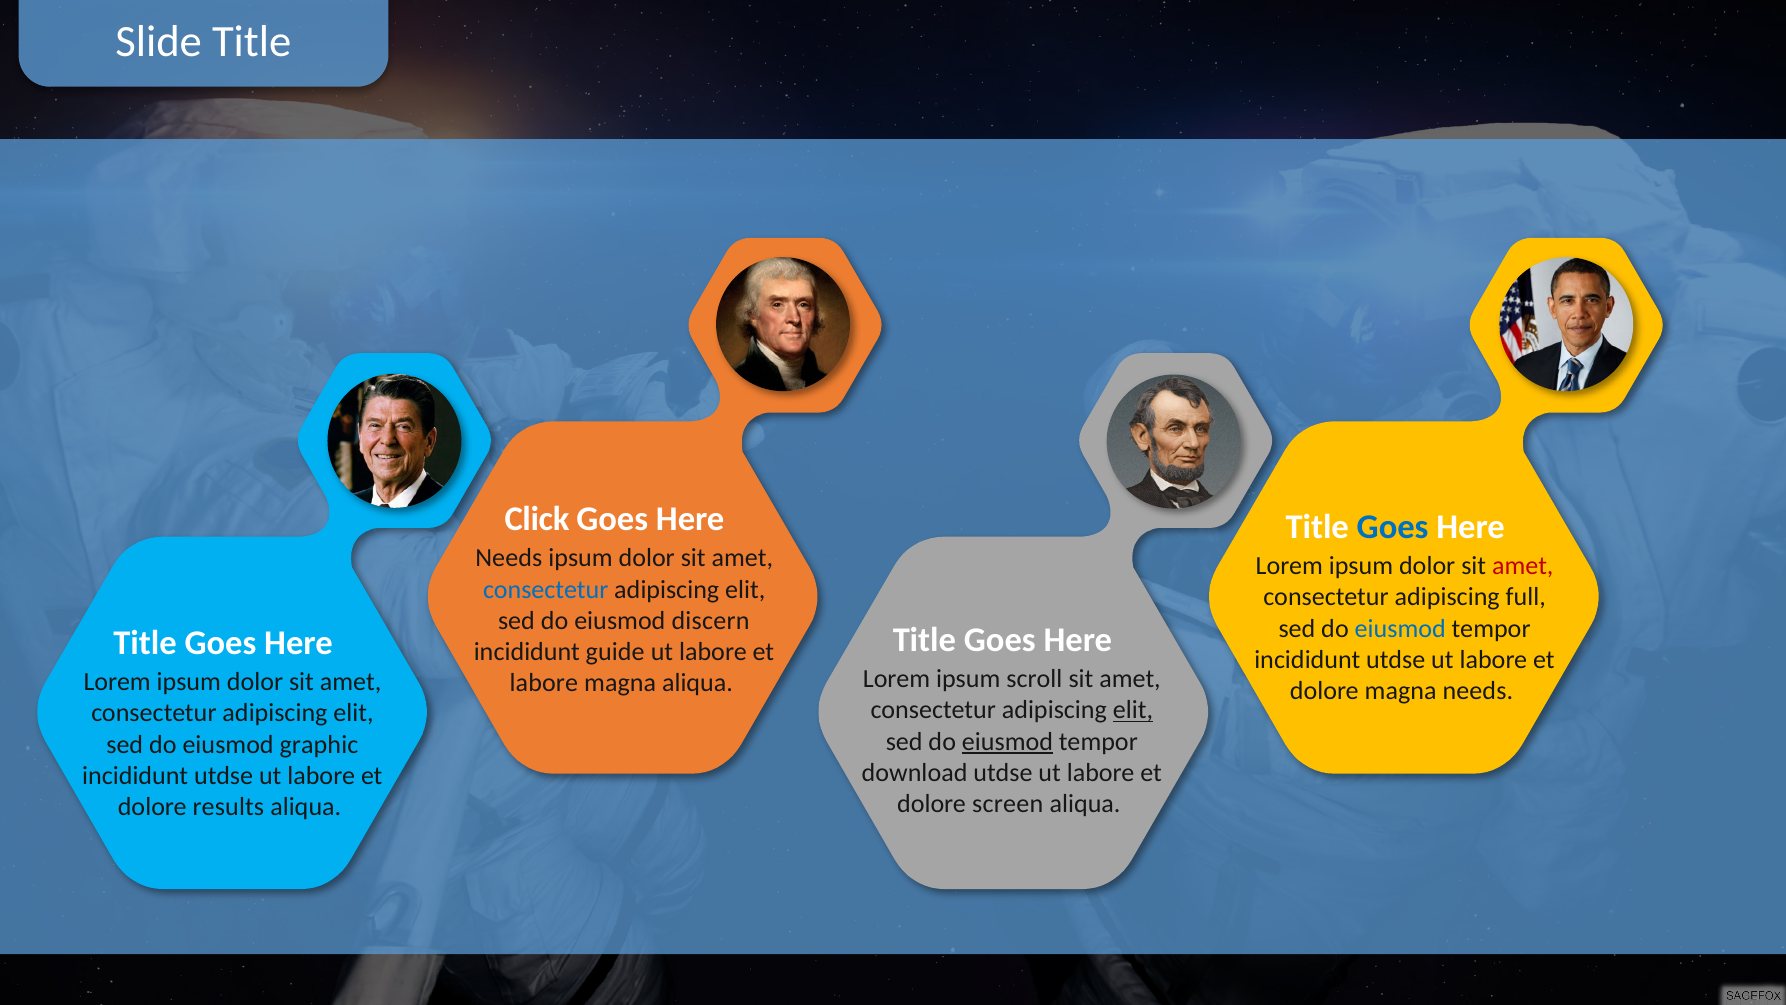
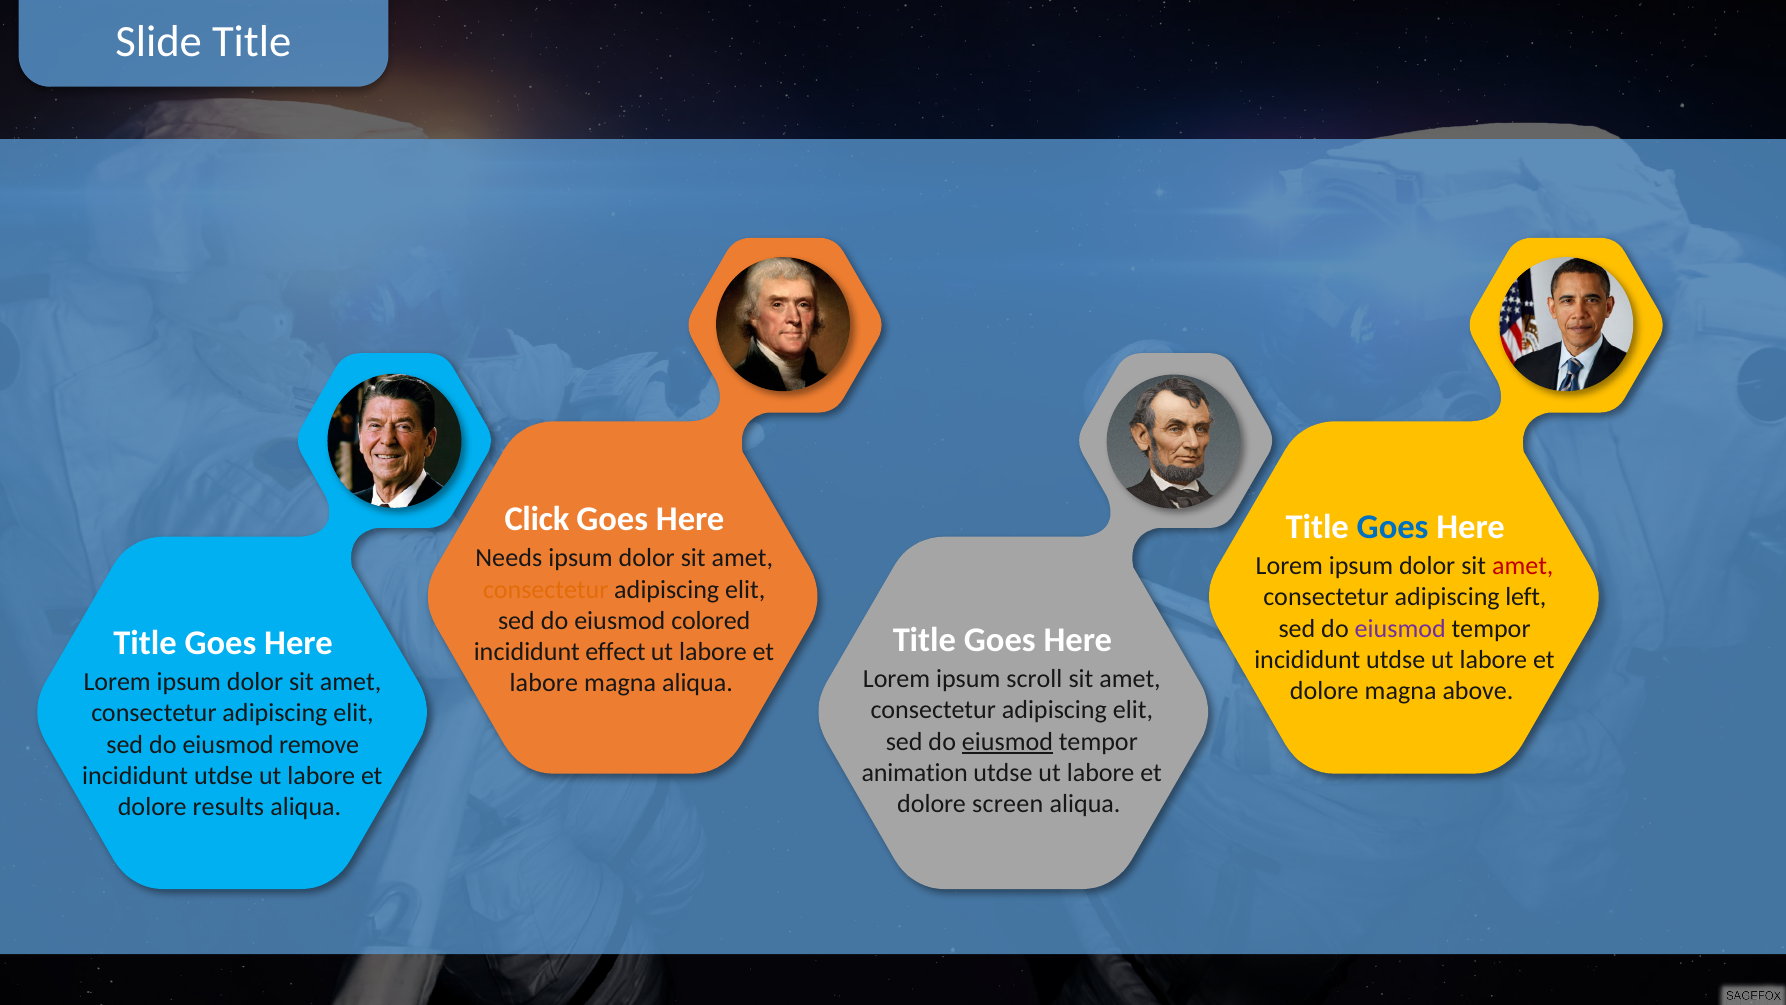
consectetur at (546, 589) colour: blue -> orange
full: full -> left
discern: discern -> colored
eiusmod at (1400, 628) colour: blue -> purple
guide: guide -> effect
magna needs: needs -> above
elit at (1133, 710) underline: present -> none
graphic: graphic -> remove
download: download -> animation
